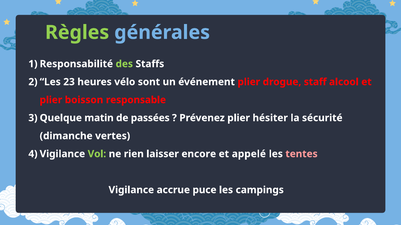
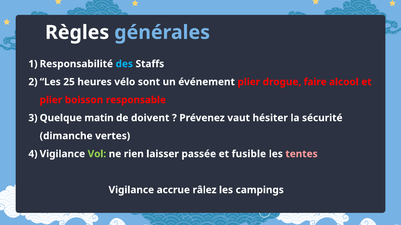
Règles colour: light green -> white
des colour: light green -> light blue
23: 23 -> 25
staff: staff -> faire
passées: passées -> doivent
Prévenez plier: plier -> vaut
encore: encore -> passée
appelé: appelé -> fusible
puce: puce -> râlez
